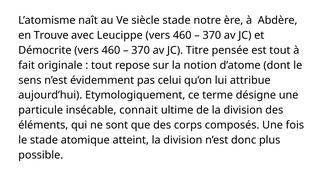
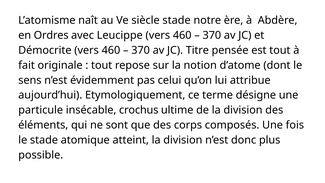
Trouve: Trouve -> Ordres
connait: connait -> crochus
